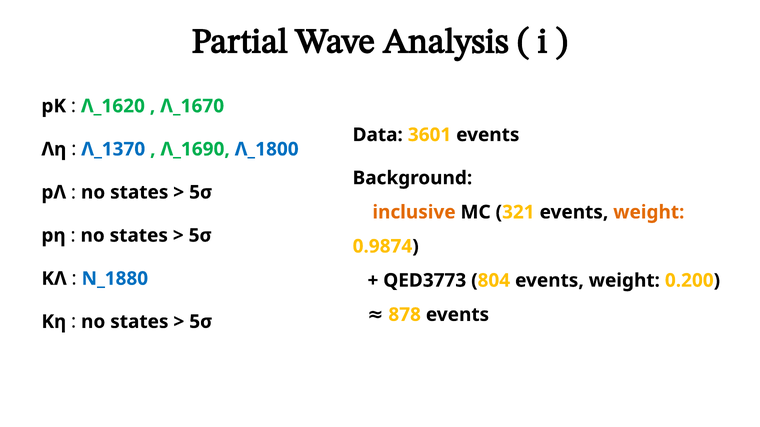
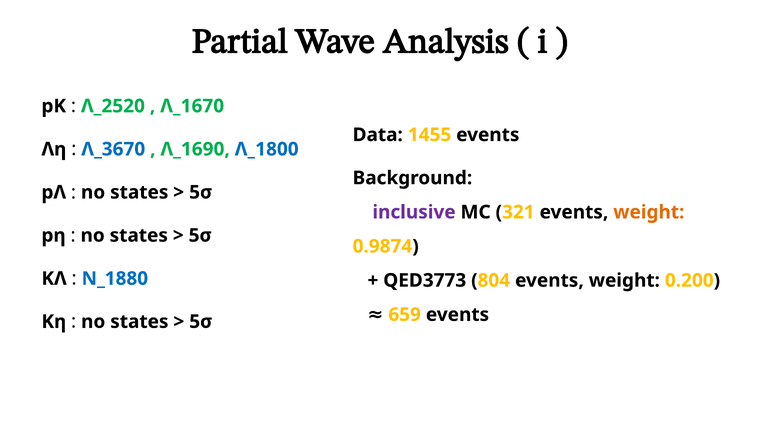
Λ_1620: Λ_1620 -> Λ_2520
3601: 3601 -> 1455
Λ_1370: Λ_1370 -> Λ_3670
inclusive colour: orange -> purple
878: 878 -> 659
